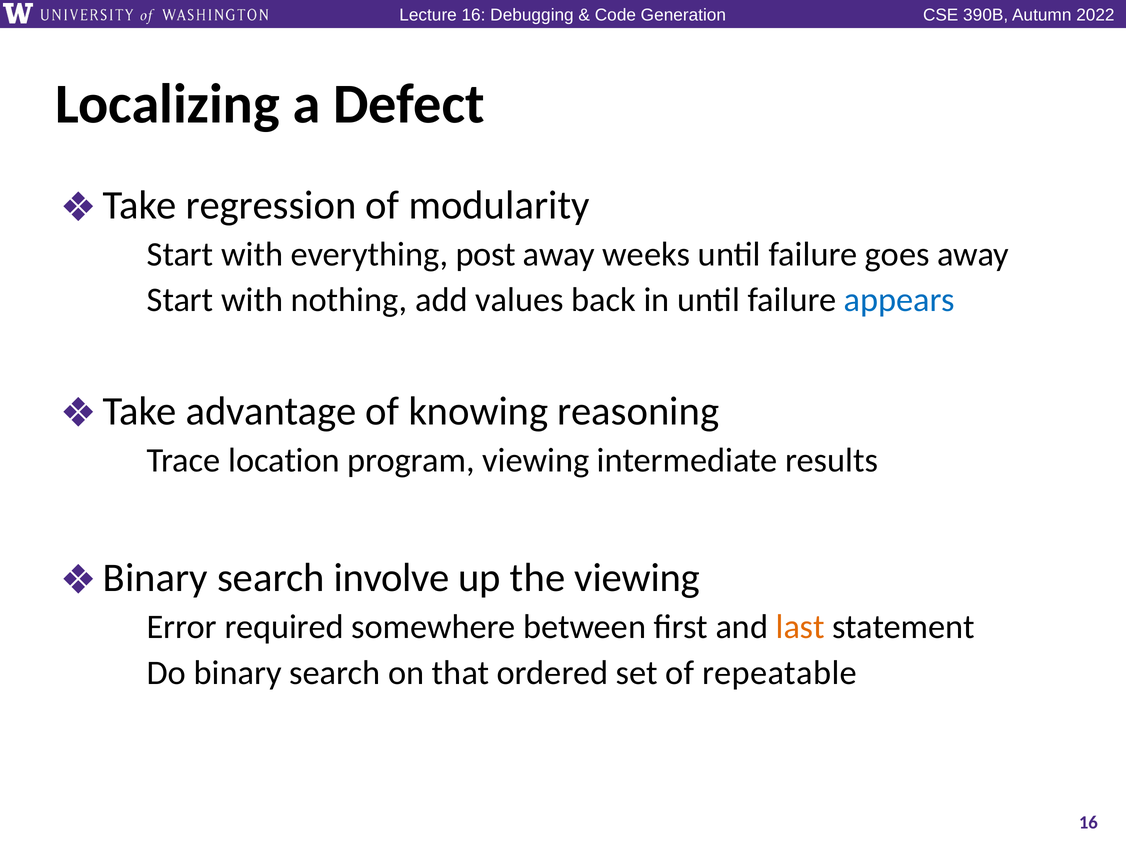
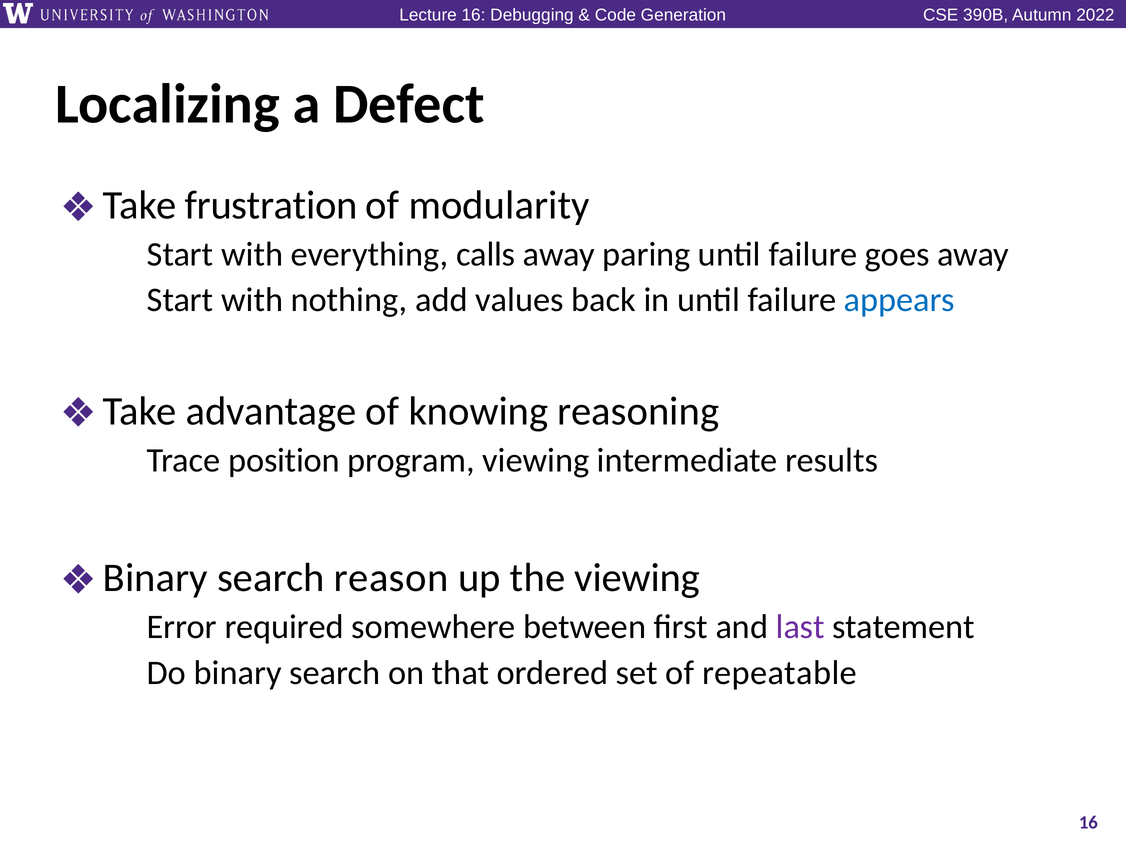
regression: regression -> frustration
post: post -> calls
weeks: weeks -> paring
location: location -> position
involve: involve -> reason
last colour: orange -> purple
